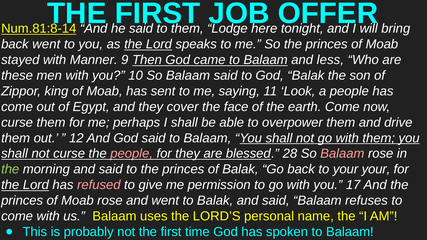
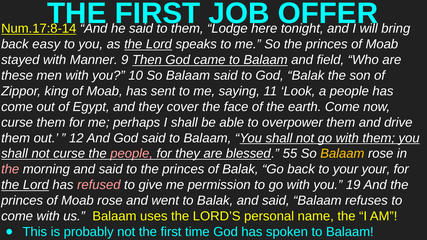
Num.81:8-14: Num.81:8-14 -> Num.17:8-14
back went: went -> easy
less: less -> field
28: 28 -> 55
Balaam at (342, 154) colour: pink -> yellow
the at (10, 169) colour: light green -> pink
17: 17 -> 19
